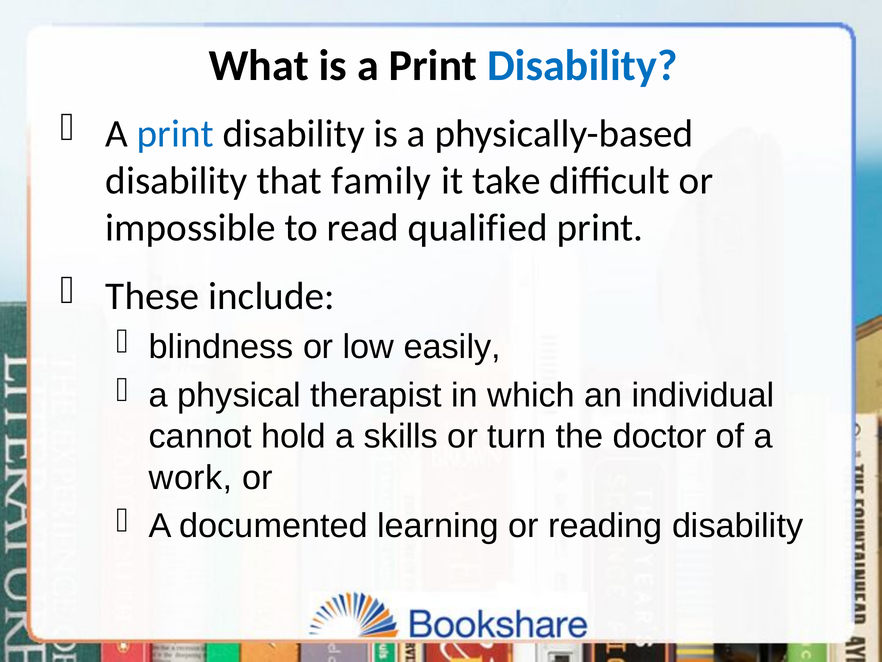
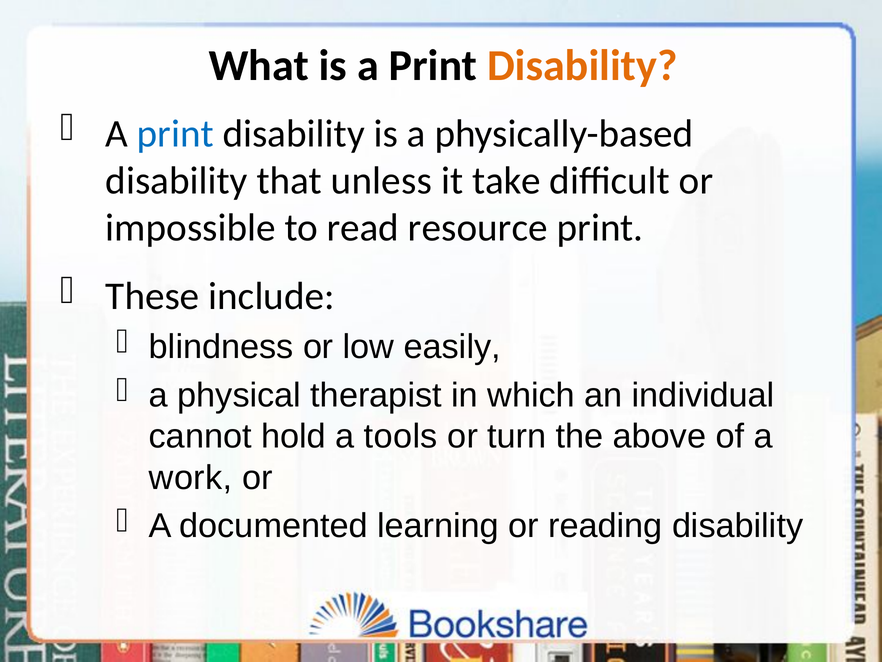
Disability at (582, 66) colour: blue -> orange
family: family -> unless
qualified: qualified -> resource
skills: skills -> tools
doctor: doctor -> above
